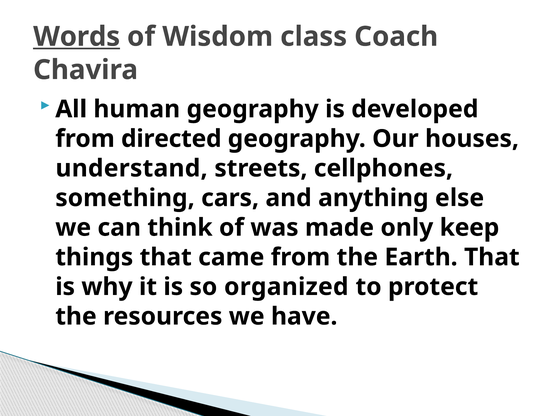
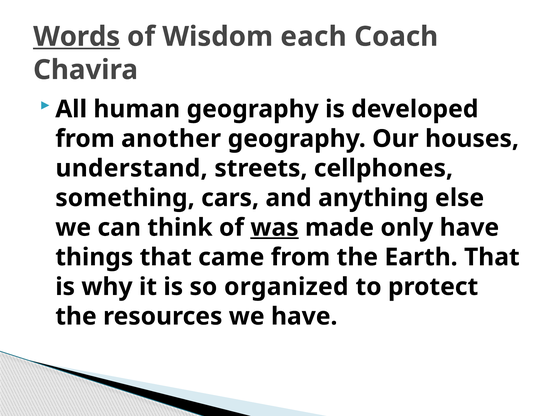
class: class -> each
directed: directed -> another
was underline: none -> present
only keep: keep -> have
